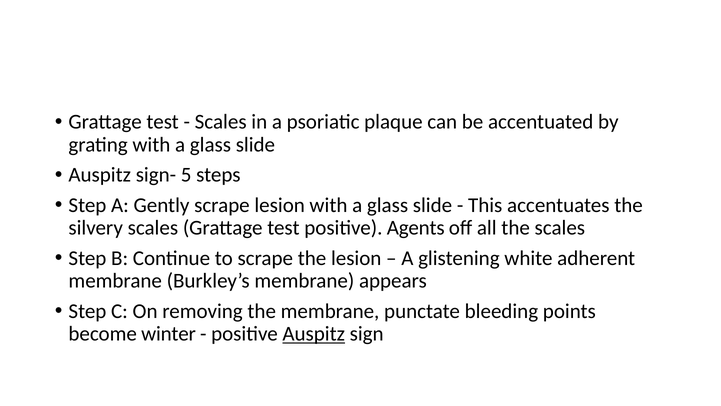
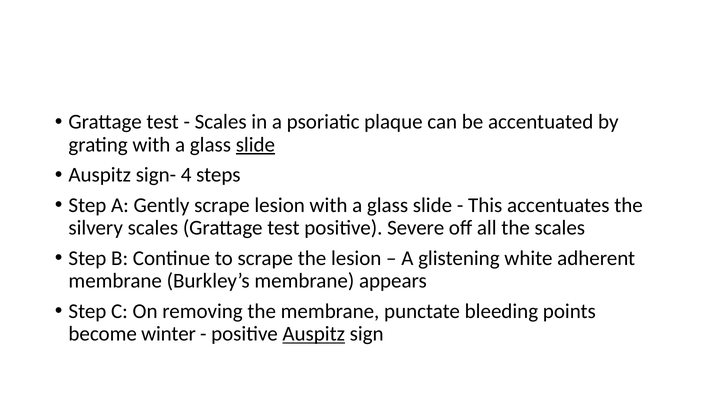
slide at (255, 145) underline: none -> present
5: 5 -> 4
Agents: Agents -> Severe
